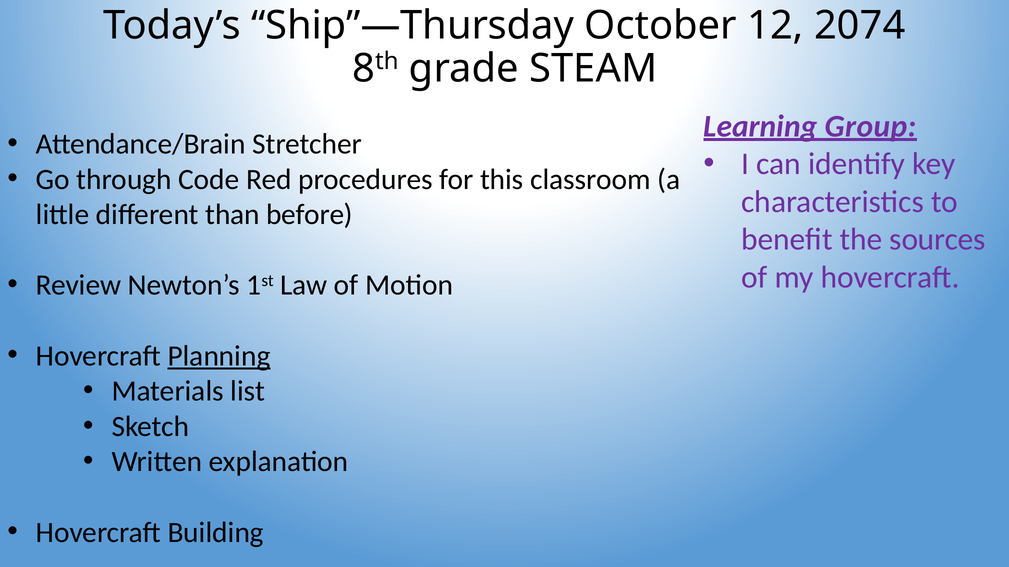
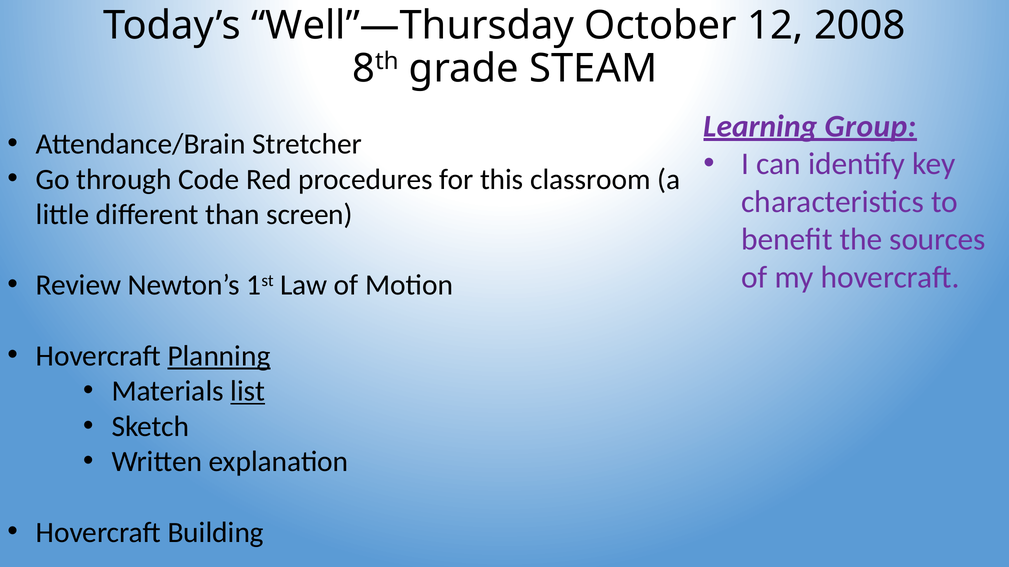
Ship”—Thursday: Ship”—Thursday -> Well”—Thursday
2074: 2074 -> 2008
before: before -> screen
list underline: none -> present
